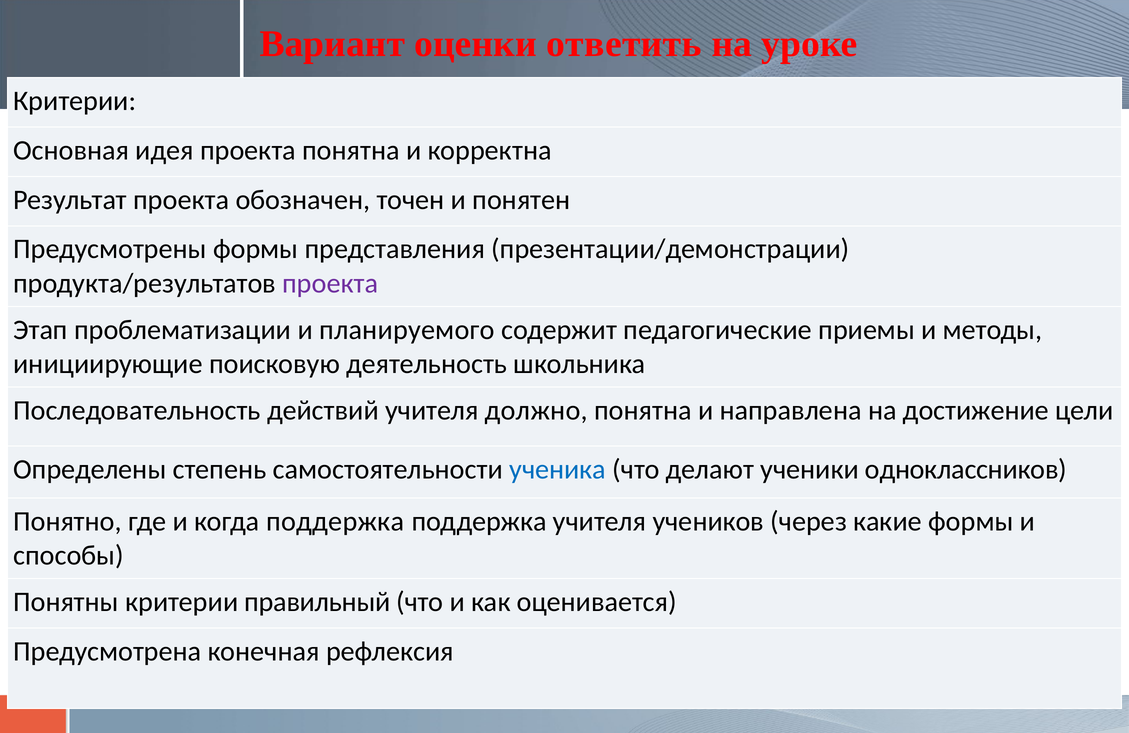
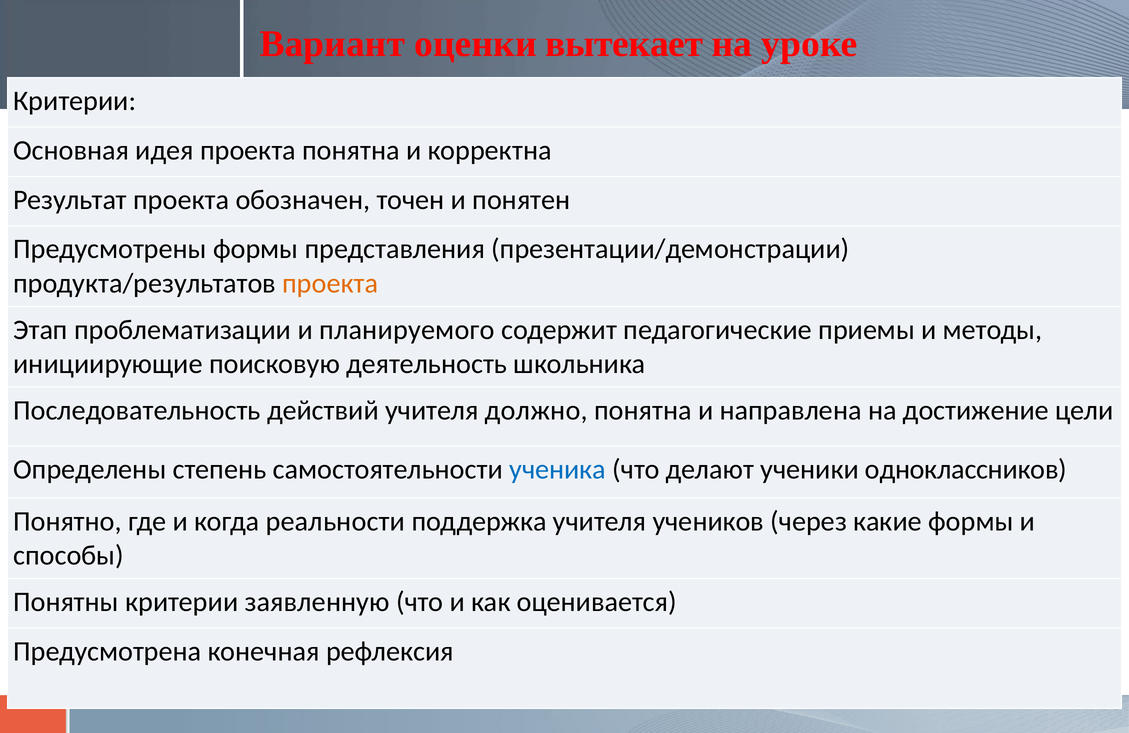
ответить: ответить -> вытекает
проекта at (330, 284) colour: purple -> orange
когда поддержка: поддержка -> реальности
правильный: правильный -> заявленную
